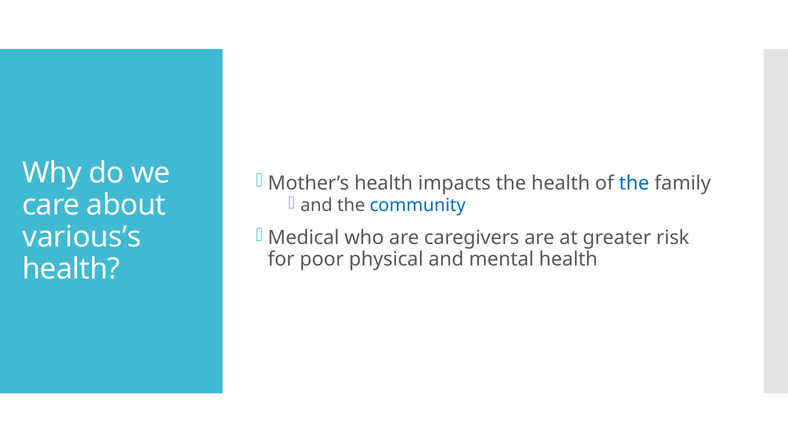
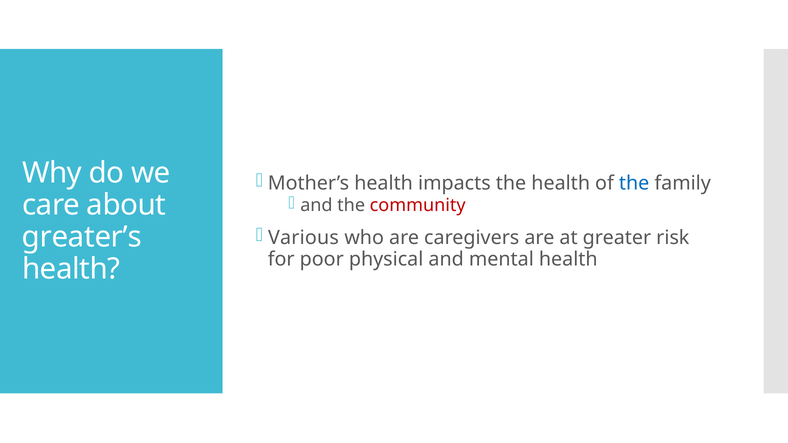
community colour: blue -> red
Medical: Medical -> Various
various’s: various’s -> greater’s
